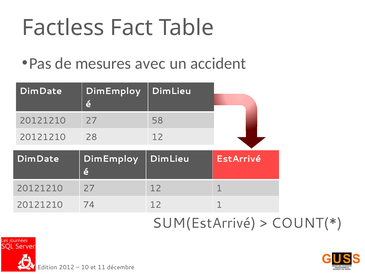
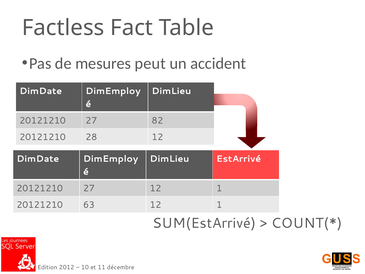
avec: avec -> peut
58: 58 -> 82
74: 74 -> 63
